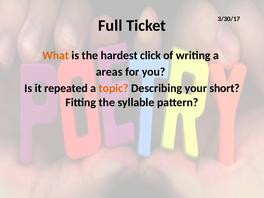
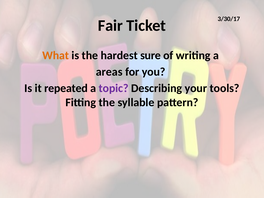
Full: Full -> Fair
click: click -> sure
topic colour: orange -> purple
short: short -> tools
